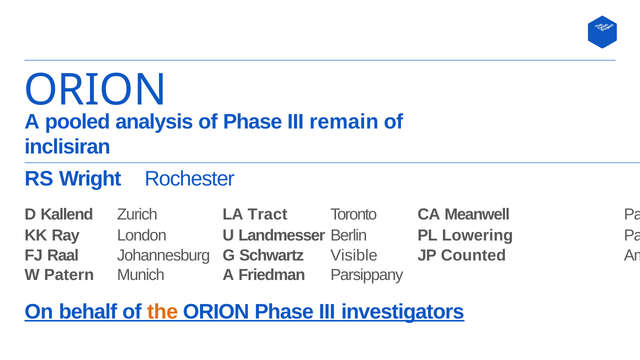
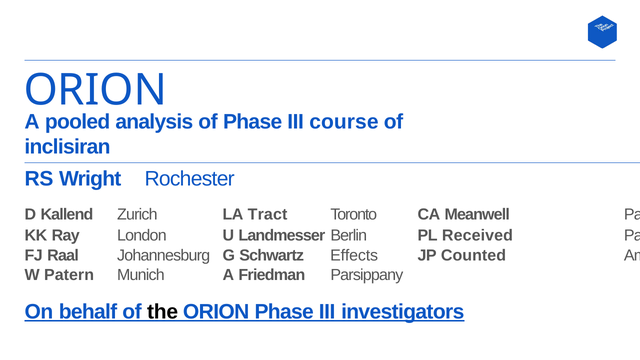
remain: remain -> course
Lowering: Lowering -> Received
Visible: Visible -> Effects
the colour: orange -> black
